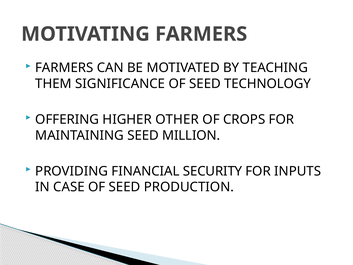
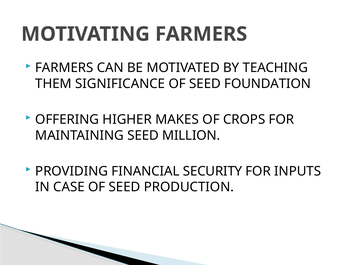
TECHNOLOGY: TECHNOLOGY -> FOUNDATION
OTHER: OTHER -> MAKES
